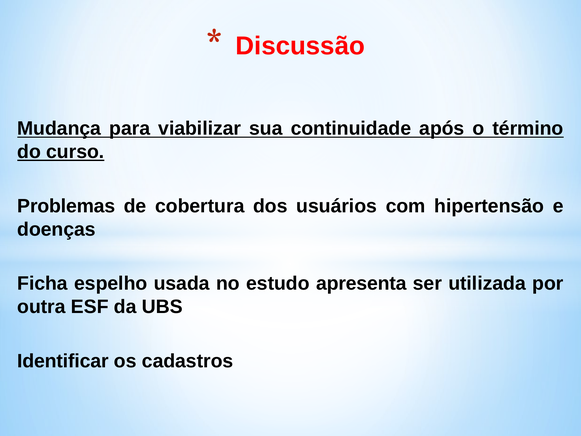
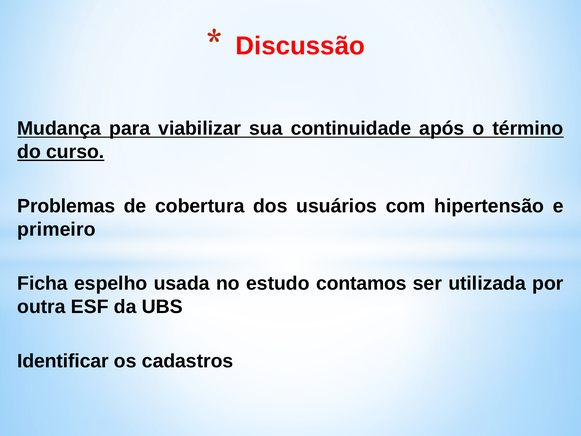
doenças: doenças -> primeiro
apresenta: apresenta -> contamos
